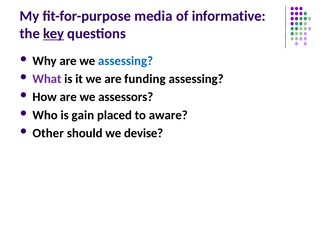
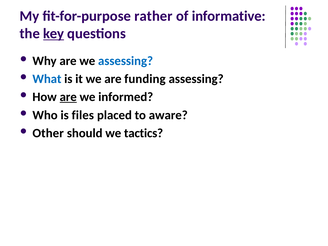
media: media -> rather
What colour: purple -> blue
are at (68, 97) underline: none -> present
assessors: assessors -> informed
gain: gain -> files
devise: devise -> tactics
